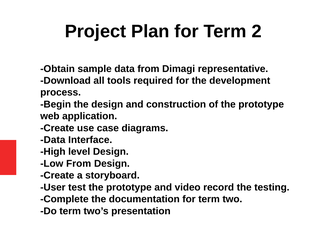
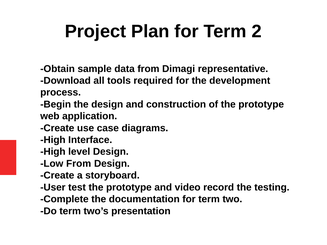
Data at (53, 140): Data -> High
